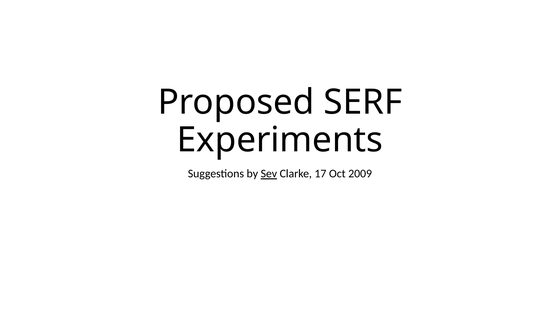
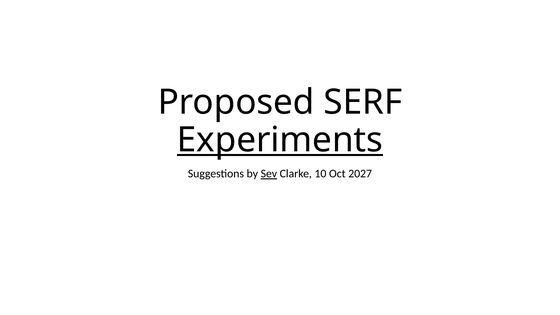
Experiments underline: none -> present
17: 17 -> 10
2009: 2009 -> 2027
